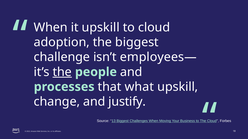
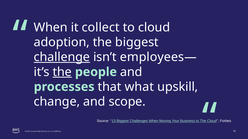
it upskill: upskill -> collect
challenge underline: none -> present
justify: justify -> scope
